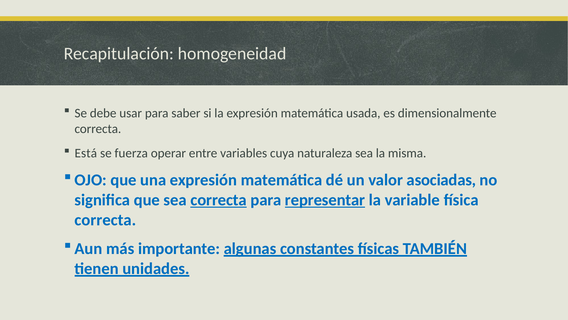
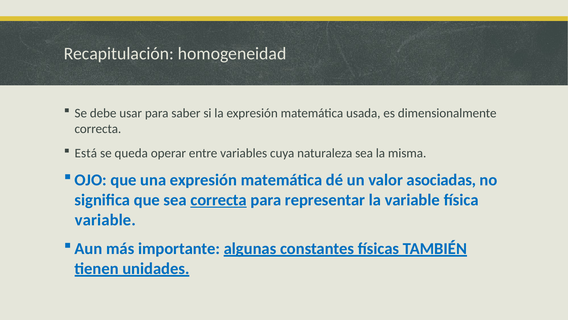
fuerza: fuerza -> queda
representar underline: present -> none
correcta at (105, 220): correcta -> variable
